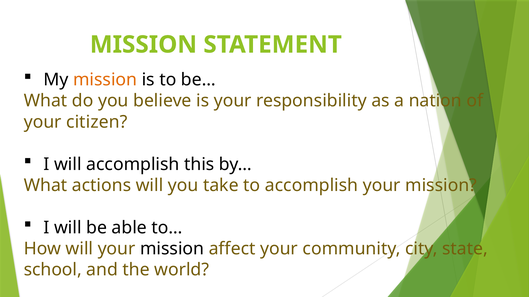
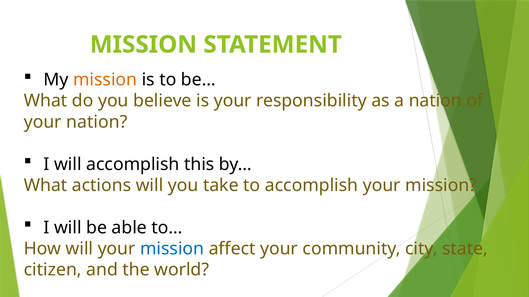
your citizen: citizen -> nation
mission at (172, 249) colour: black -> blue
school: school -> citizen
